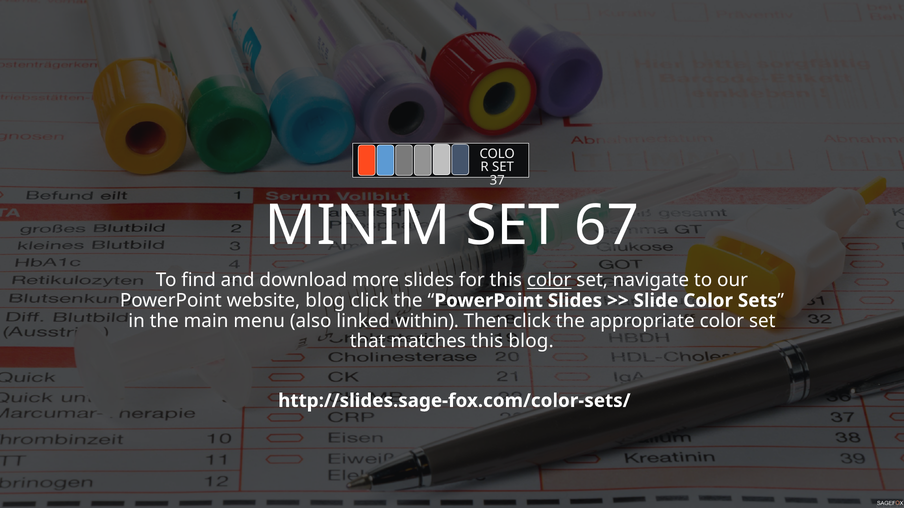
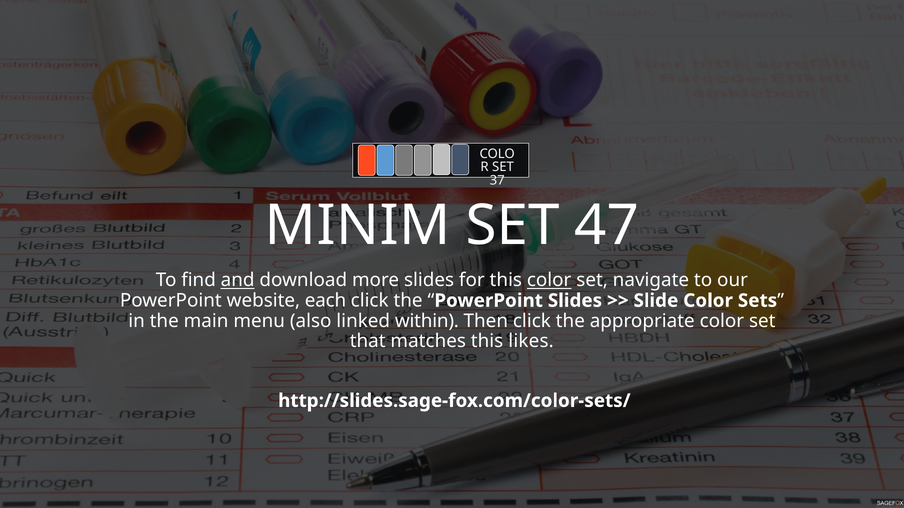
67: 67 -> 47
and underline: none -> present
website blog: blog -> each
this blog: blog -> likes
